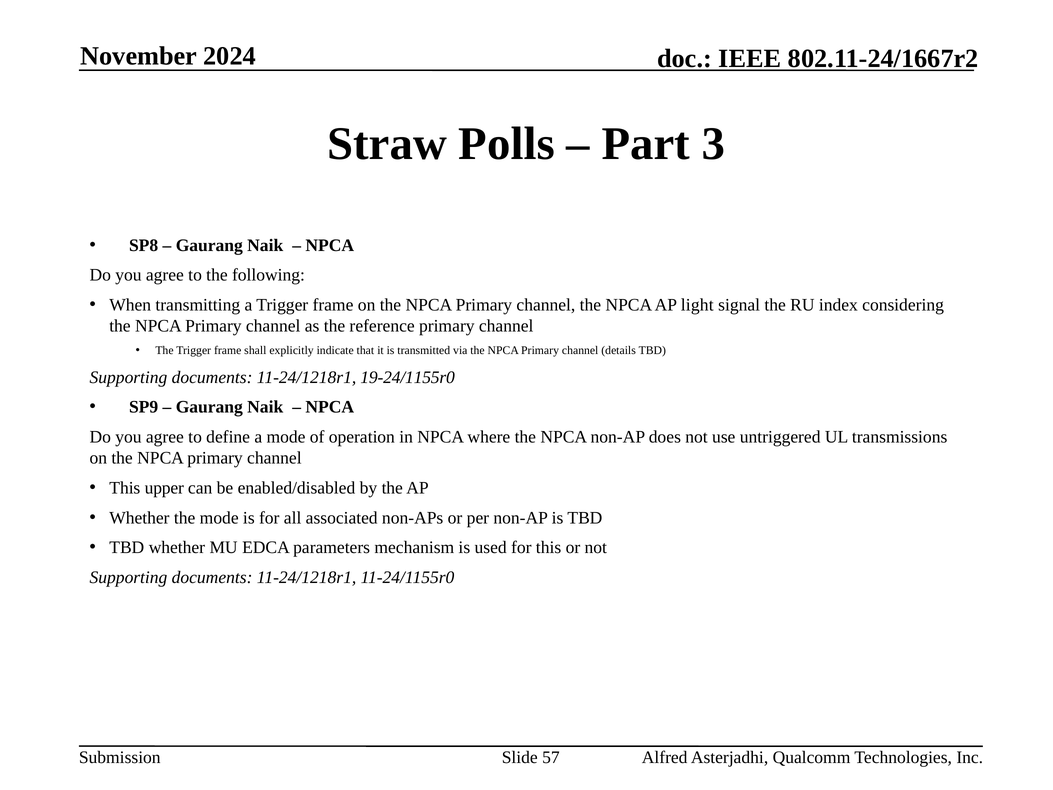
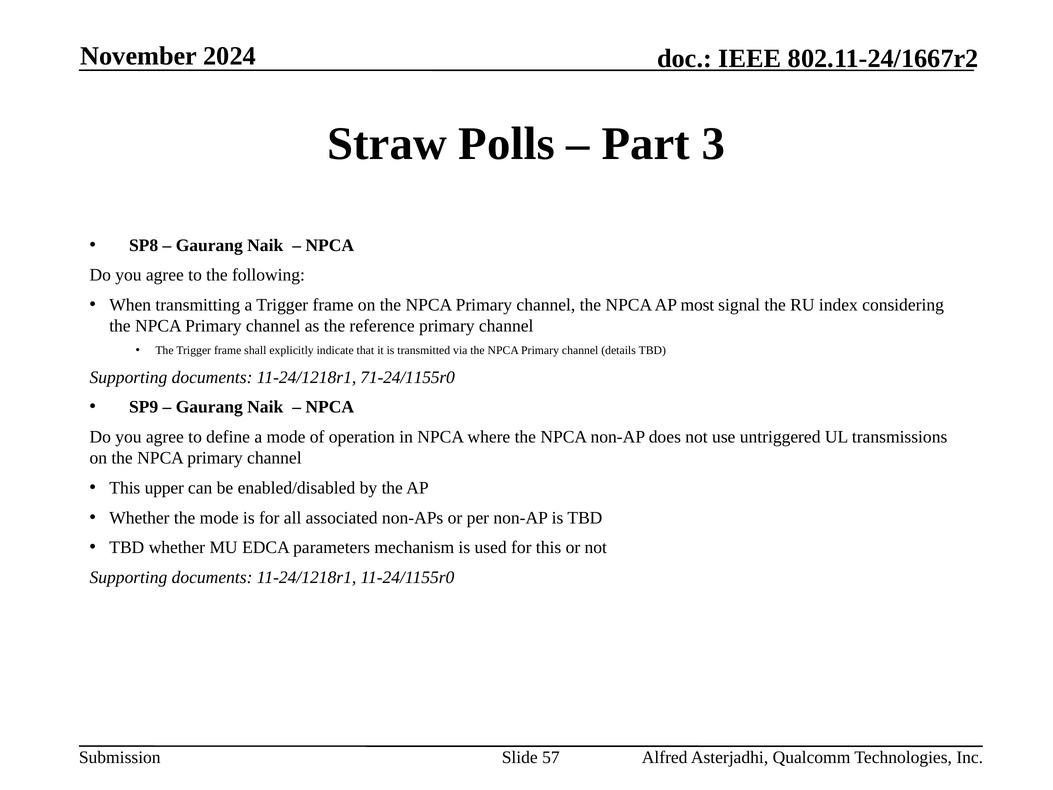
light: light -> most
19-24/1155r0: 19-24/1155r0 -> 71-24/1155r0
